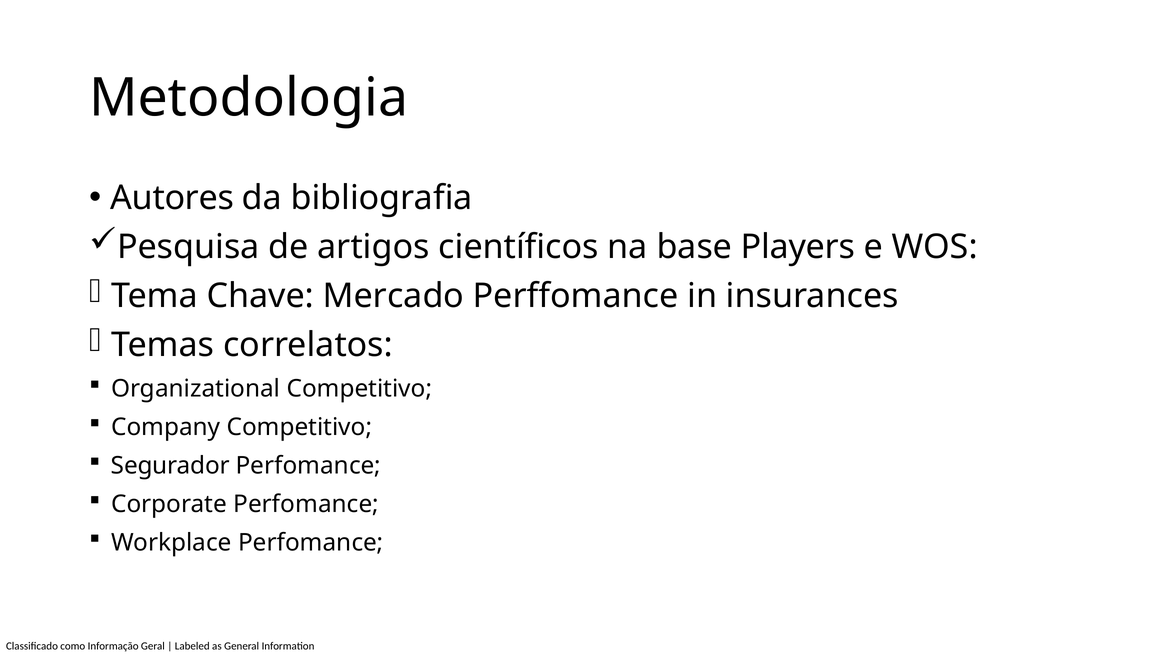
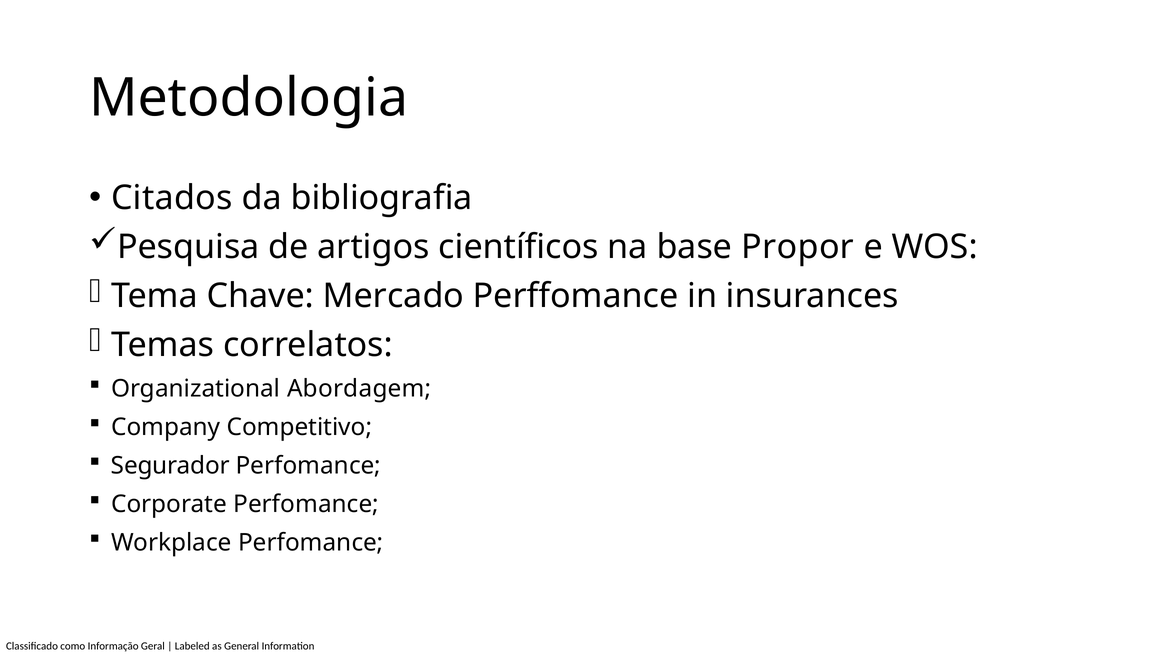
Autores: Autores -> Citados
Players: Players -> Propor
Organizational Competitivo: Competitivo -> Abordagem
